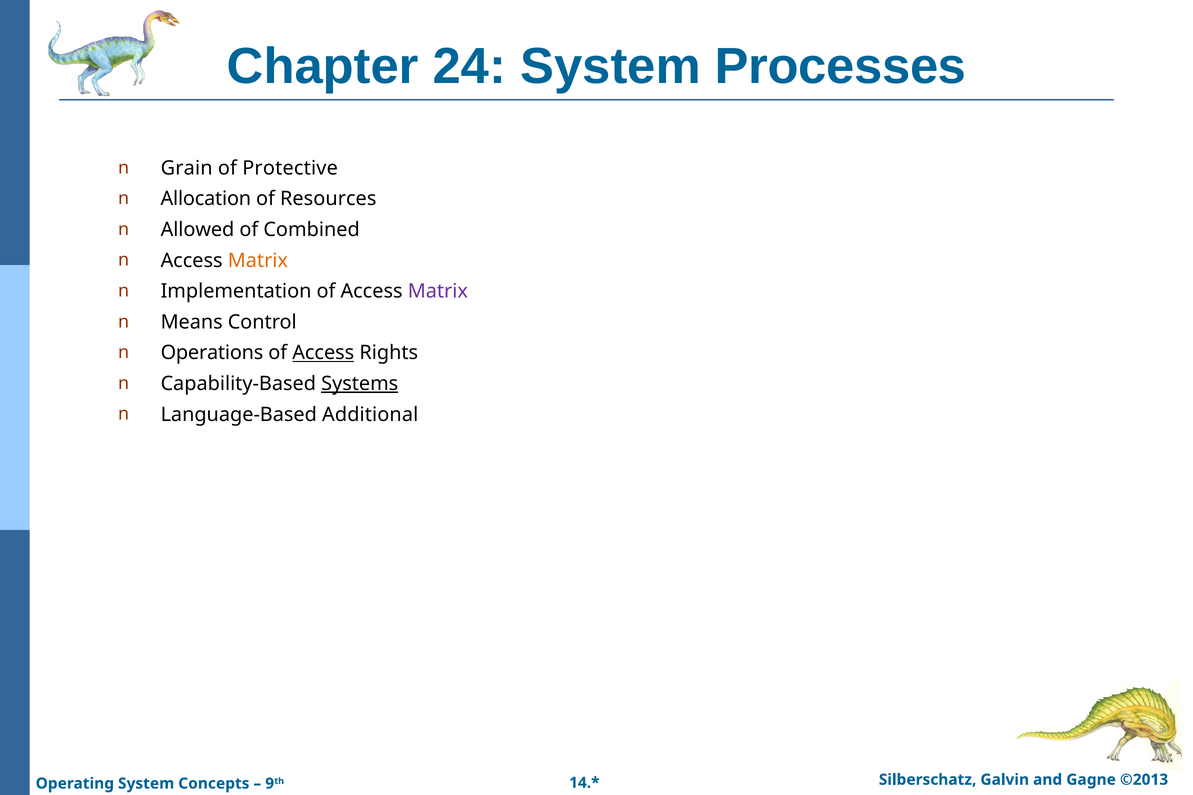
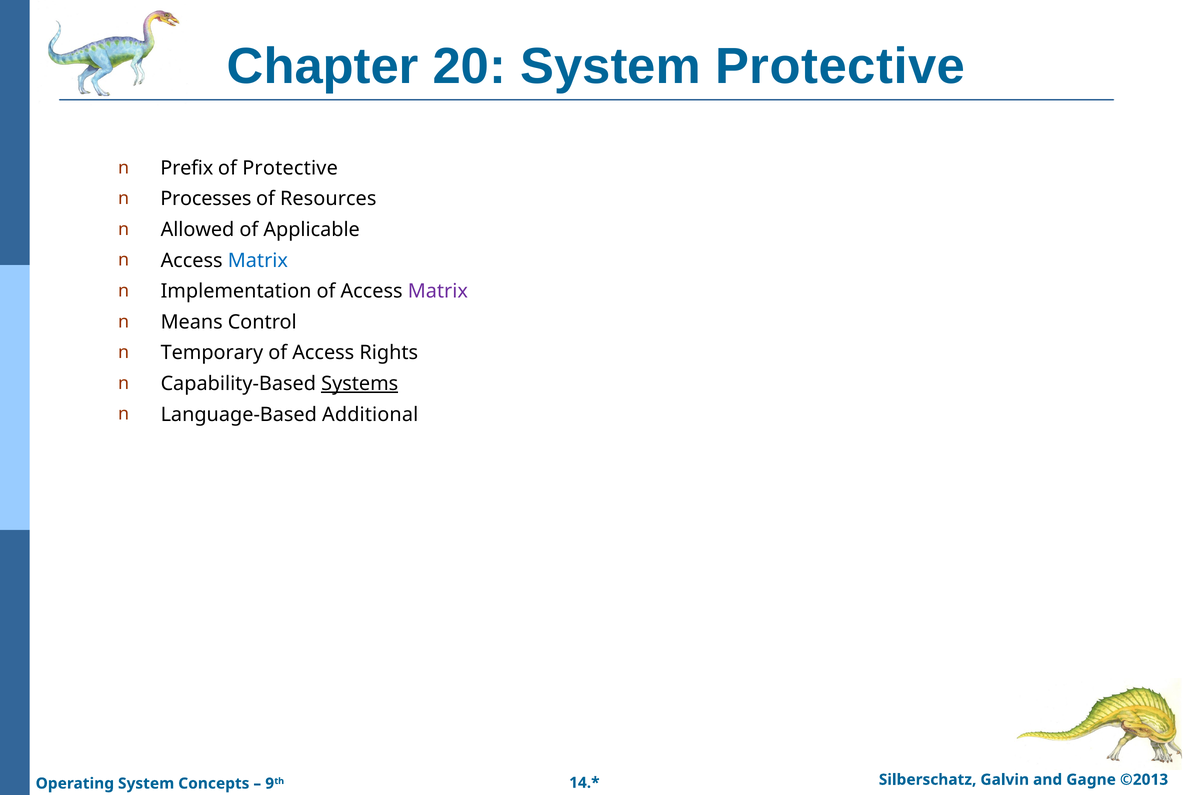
24: 24 -> 20
System Processes: Processes -> Protective
Grain: Grain -> Prefix
Allocation: Allocation -> Processes
Combined: Combined -> Applicable
Matrix at (258, 261) colour: orange -> blue
Operations: Operations -> Temporary
Access at (323, 353) underline: present -> none
